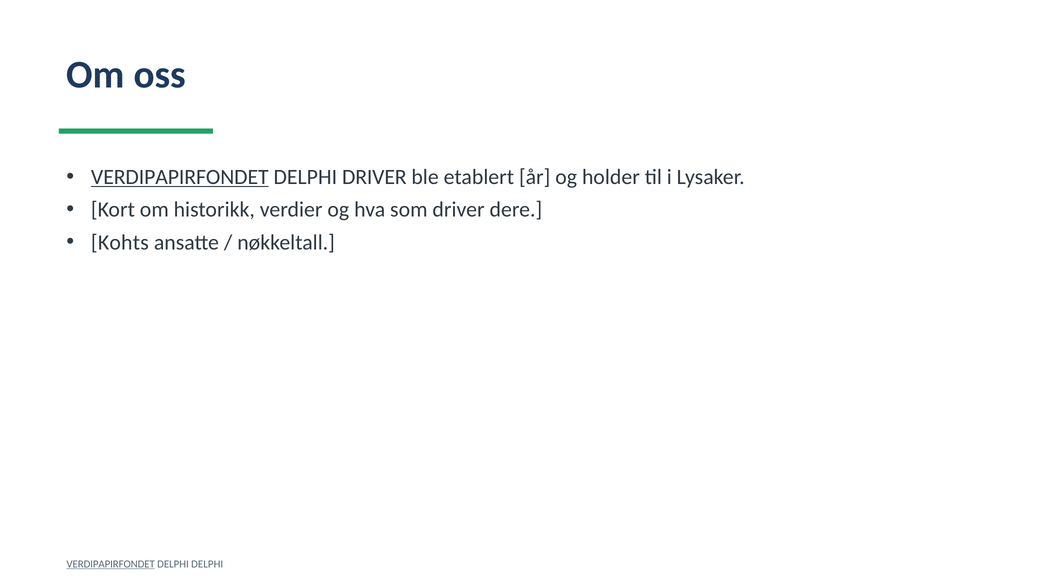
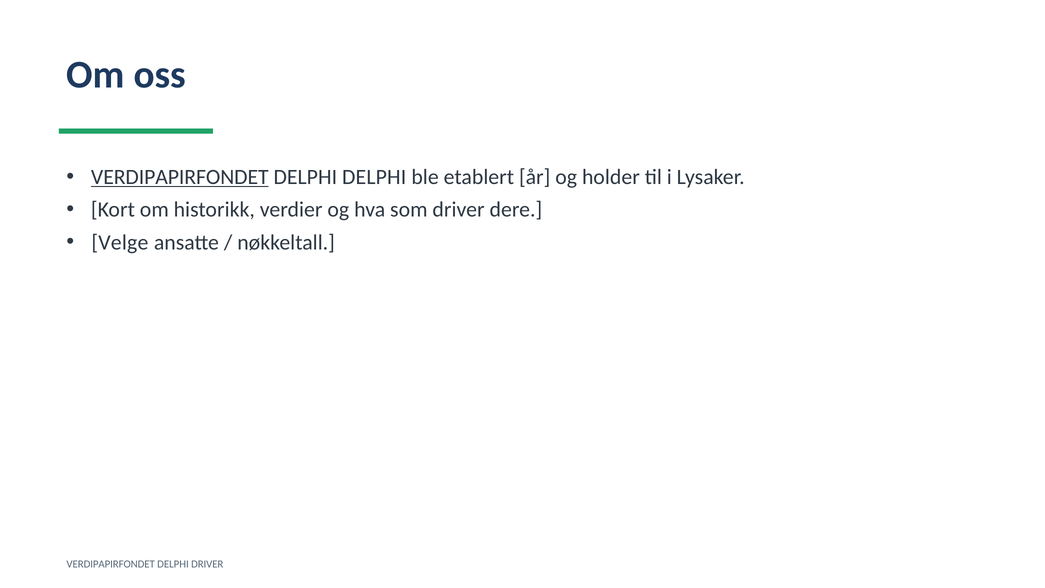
DELPHI DRIVER: DRIVER -> DELPHI
Kohts: Kohts -> Velge
VERDIPAPIRFONDET at (111, 564) underline: present -> none
DELPHI DELPHI: DELPHI -> DRIVER
